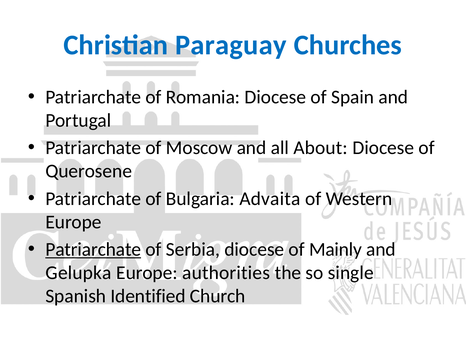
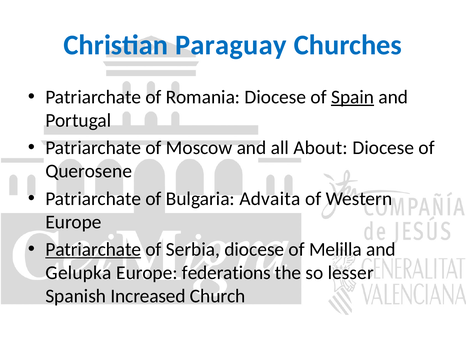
Spain underline: none -> present
Mainly: Mainly -> Melilla
authorities: authorities -> federations
single: single -> lesser
Identified: Identified -> Increased
